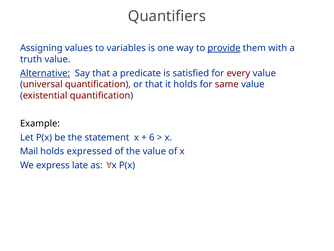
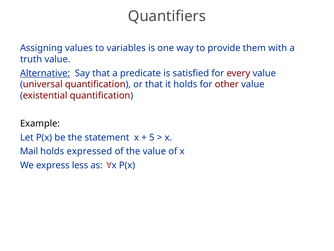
provide underline: present -> none
same: same -> other
6: 6 -> 5
late: late -> less
